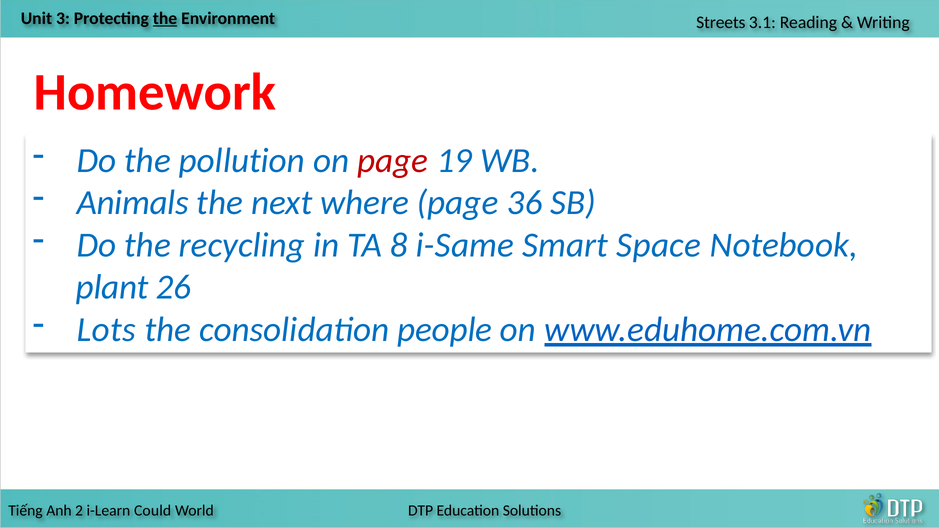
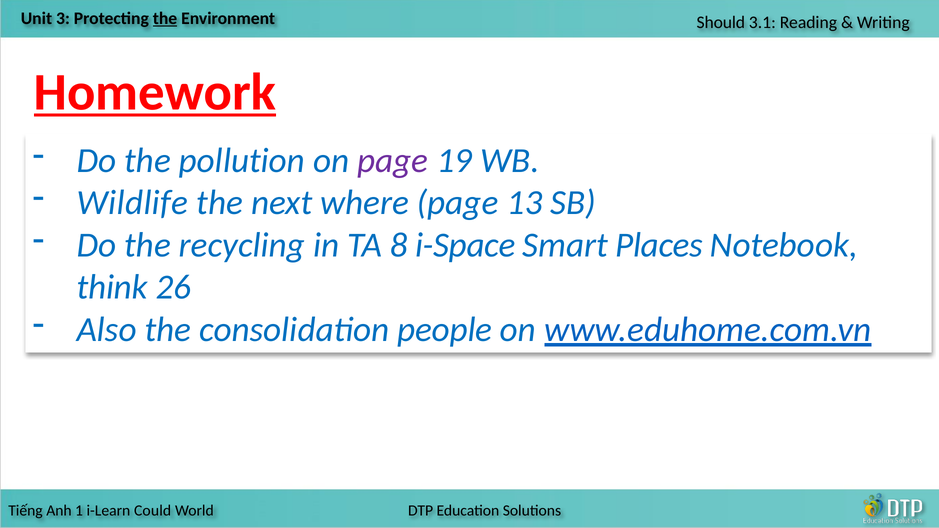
Streets: Streets -> Should
Homework underline: none -> present
page at (393, 161) colour: red -> purple
Animals: Animals -> Wildlife
36: 36 -> 13
i-Same: i-Same -> i-Space
Space: Space -> Places
plant: plant -> think
Lots: Lots -> Also
2: 2 -> 1
